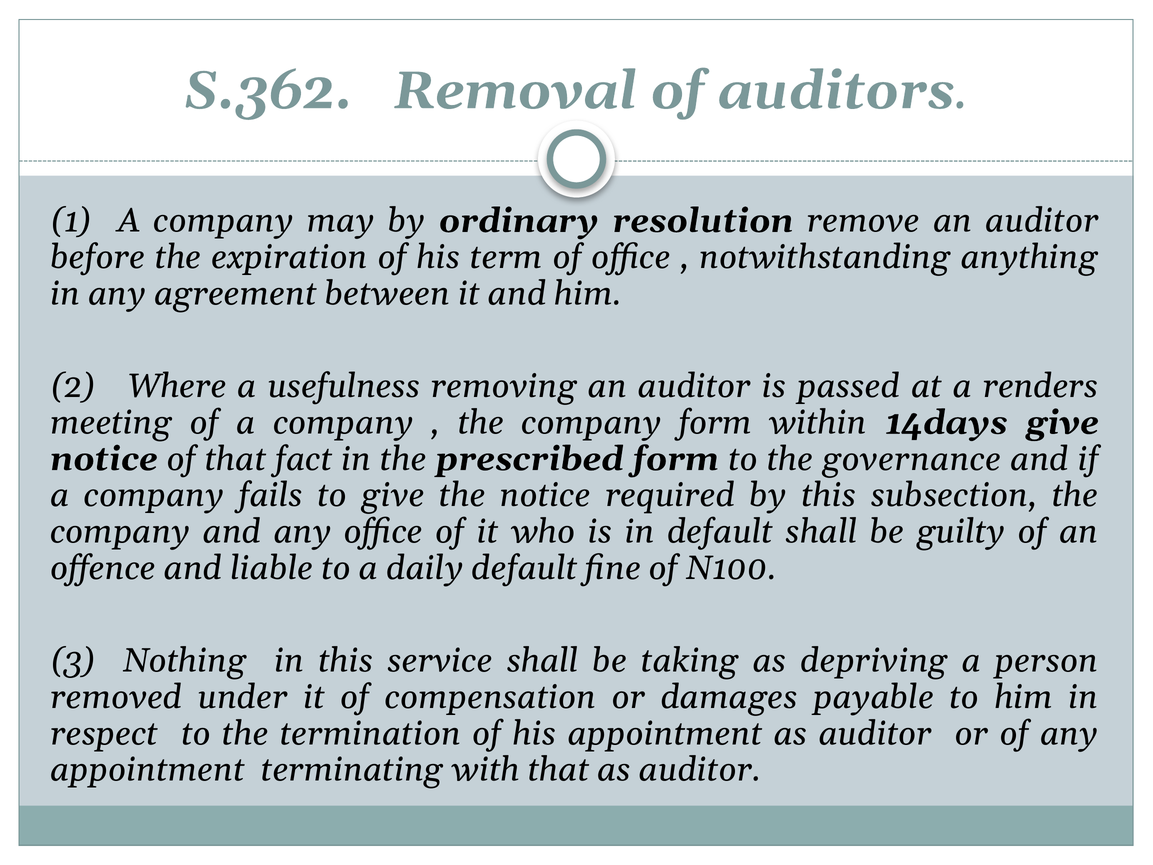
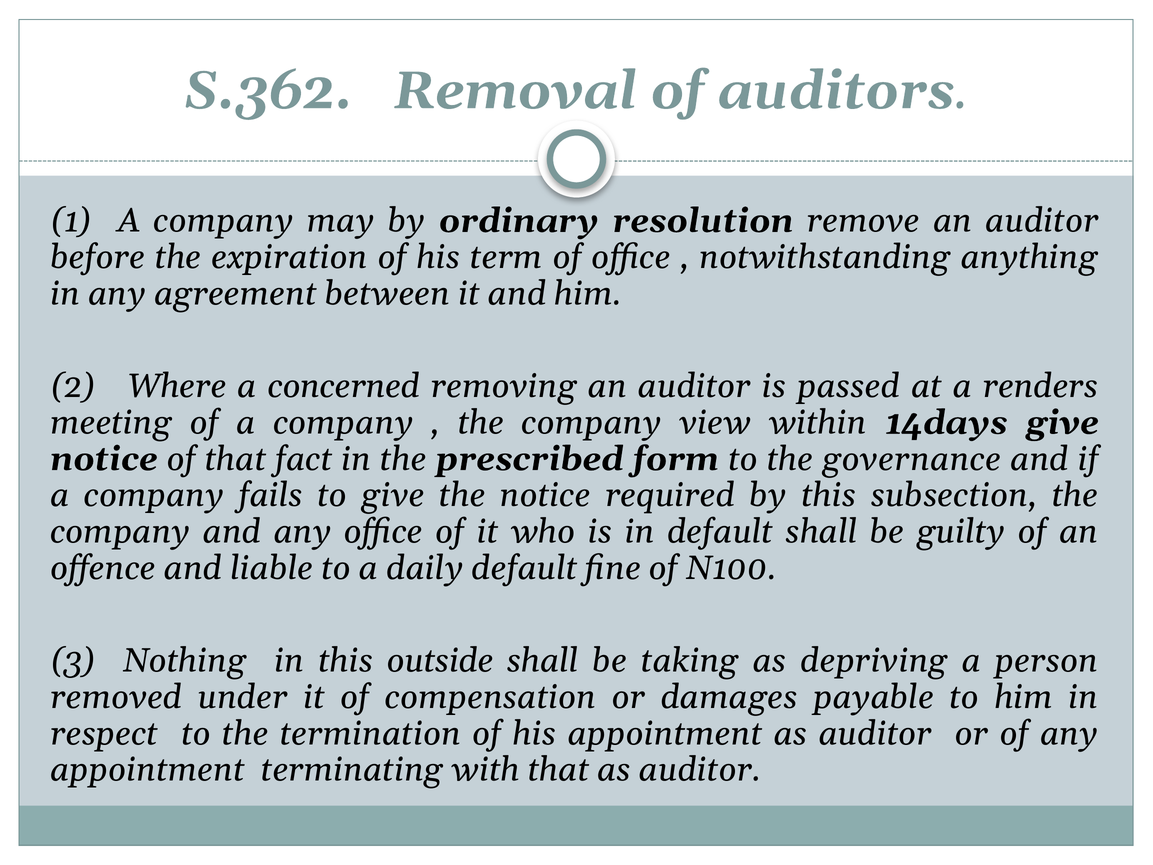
usefulness: usefulness -> concerned
company form: form -> view
service: service -> outside
